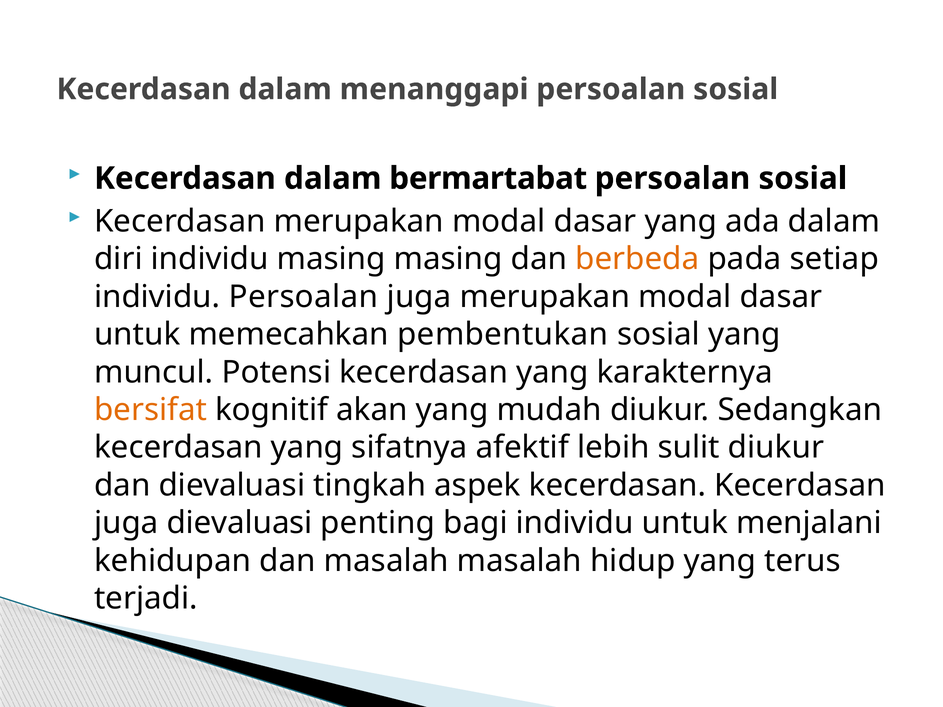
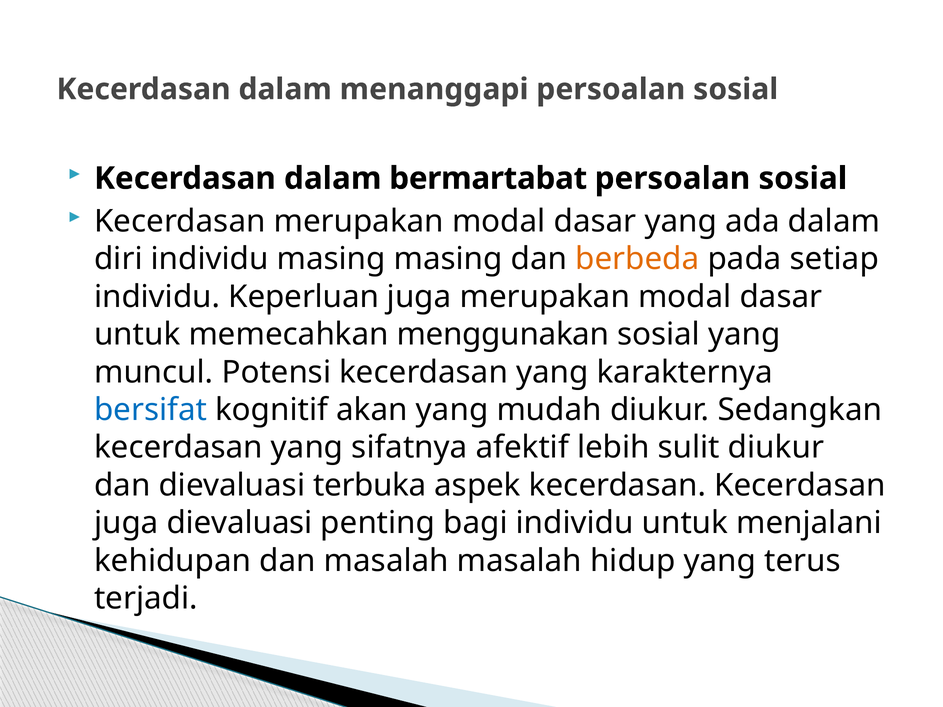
individu Persoalan: Persoalan -> Keperluan
pembentukan: pembentukan -> menggunakan
bersifat colour: orange -> blue
tingkah: tingkah -> terbuka
